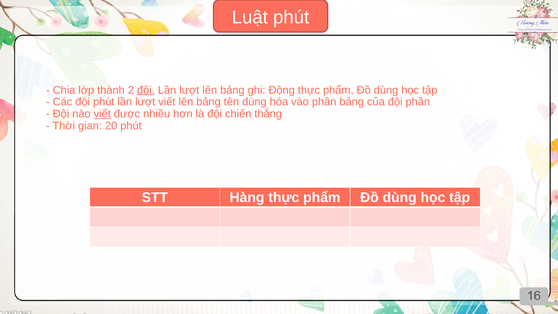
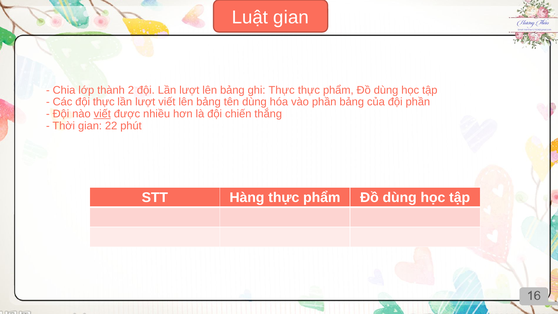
Luật phút: phút -> gian
đội at (146, 90) underline: present -> none
ghi Động: Động -> Thực
đội phút: phút -> thực
20: 20 -> 22
